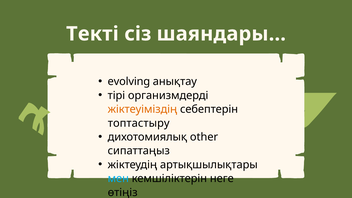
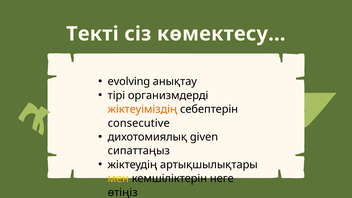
шаяндары: шаяндары -> көмектесу
топтастыру: топтастыру -> consecutive
other: other -> given
мен colour: light blue -> yellow
